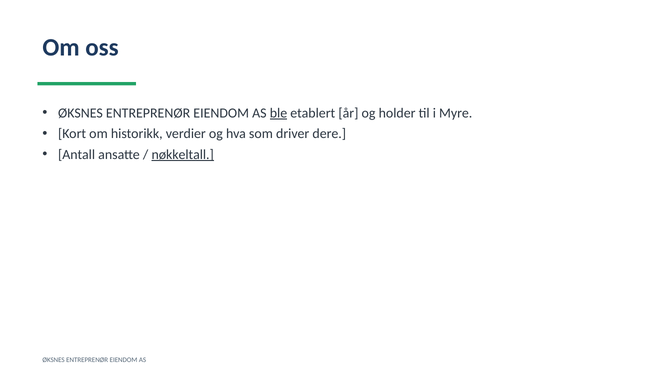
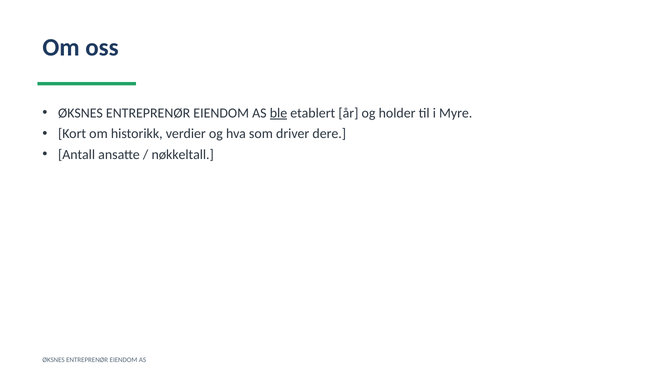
nøkkeltall underline: present -> none
